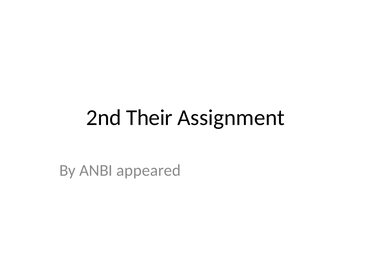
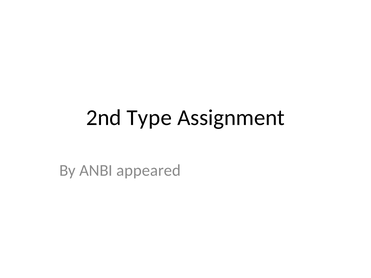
Their: Their -> Type
